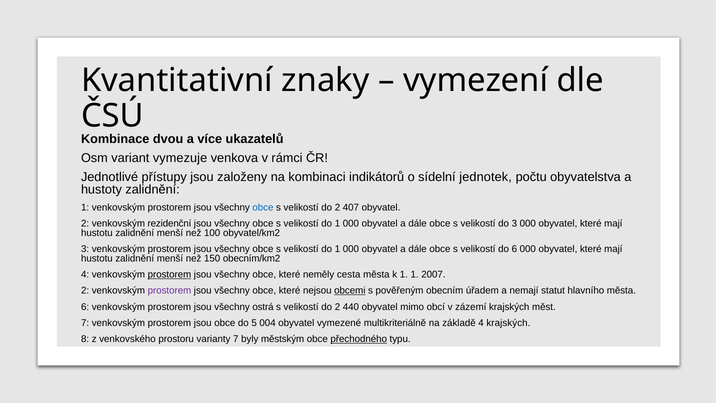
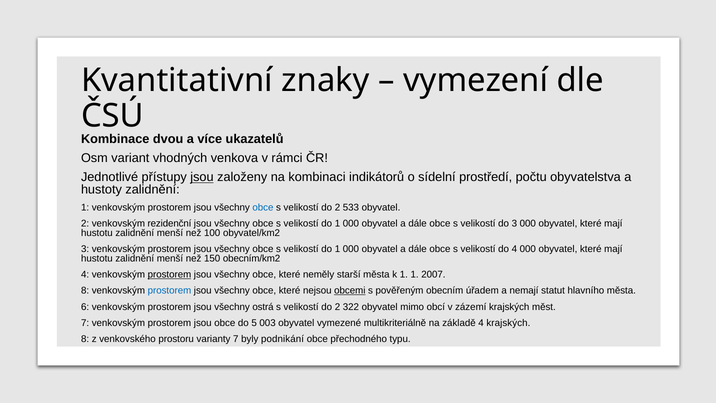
vymezuje: vymezuje -> vhodných
jsou at (202, 177) underline: none -> present
jednotek: jednotek -> prostředí
407: 407 -> 533
do 6: 6 -> 4
cesta: cesta -> starší
2 at (85, 291): 2 -> 8
prostorem at (169, 291) colour: purple -> blue
440: 440 -> 322
004: 004 -> 003
městským: městským -> podnikání
přechodného underline: present -> none
